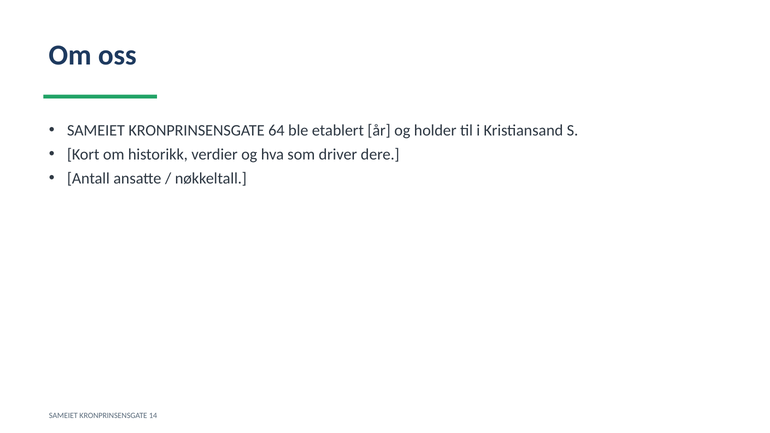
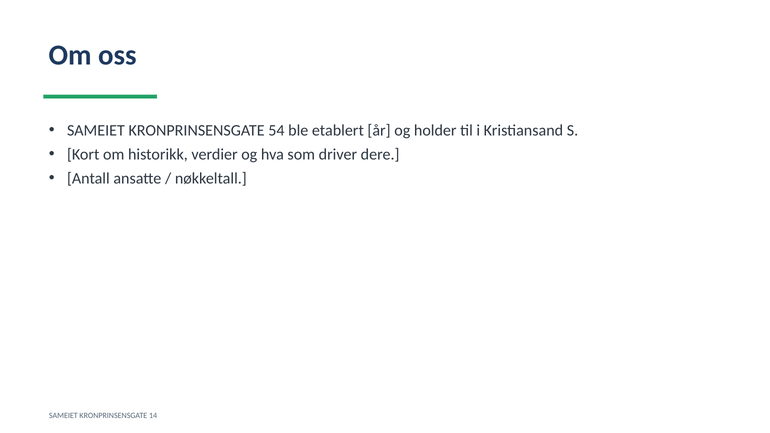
64: 64 -> 54
